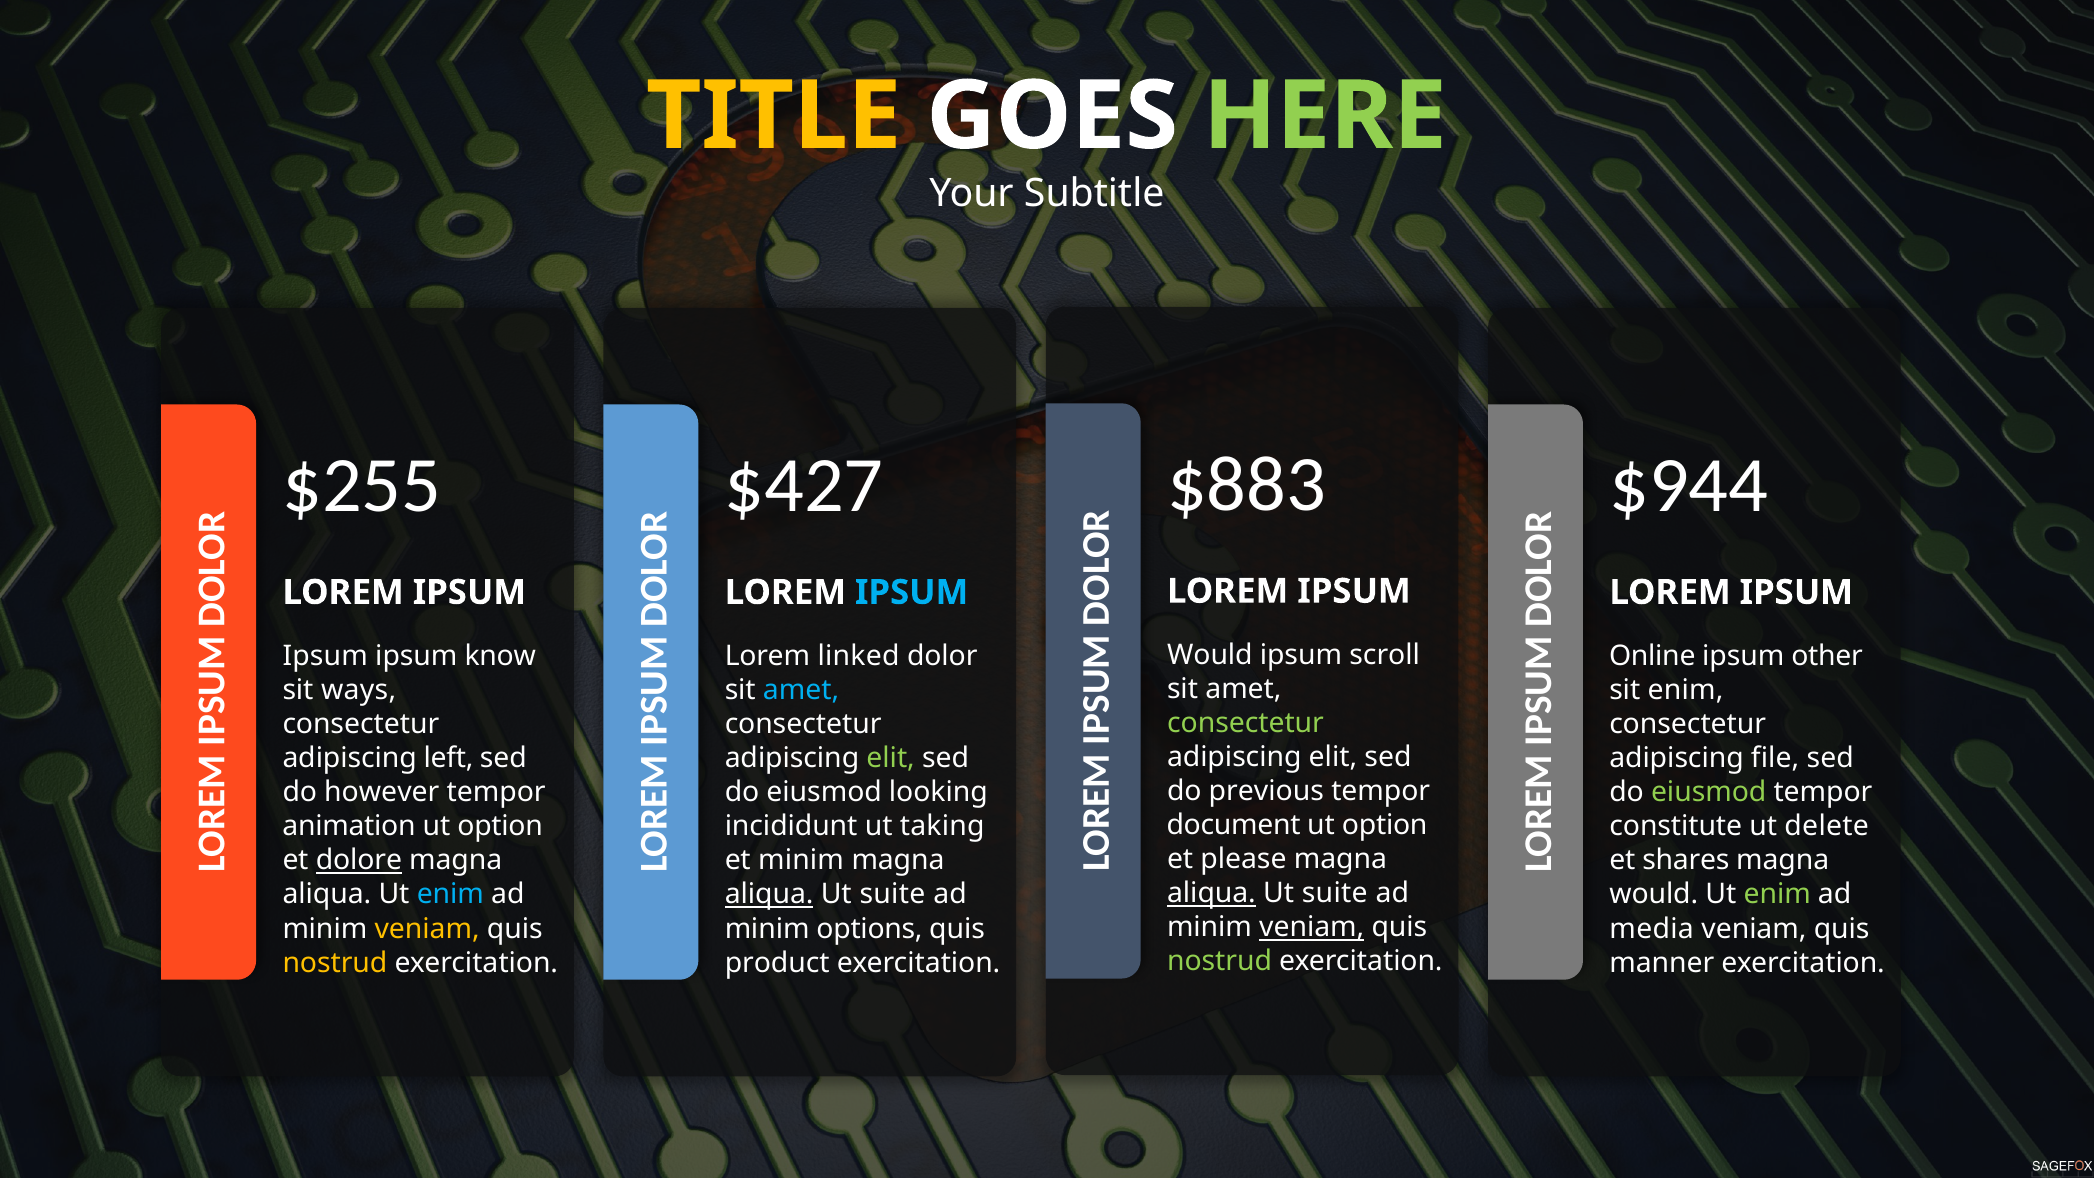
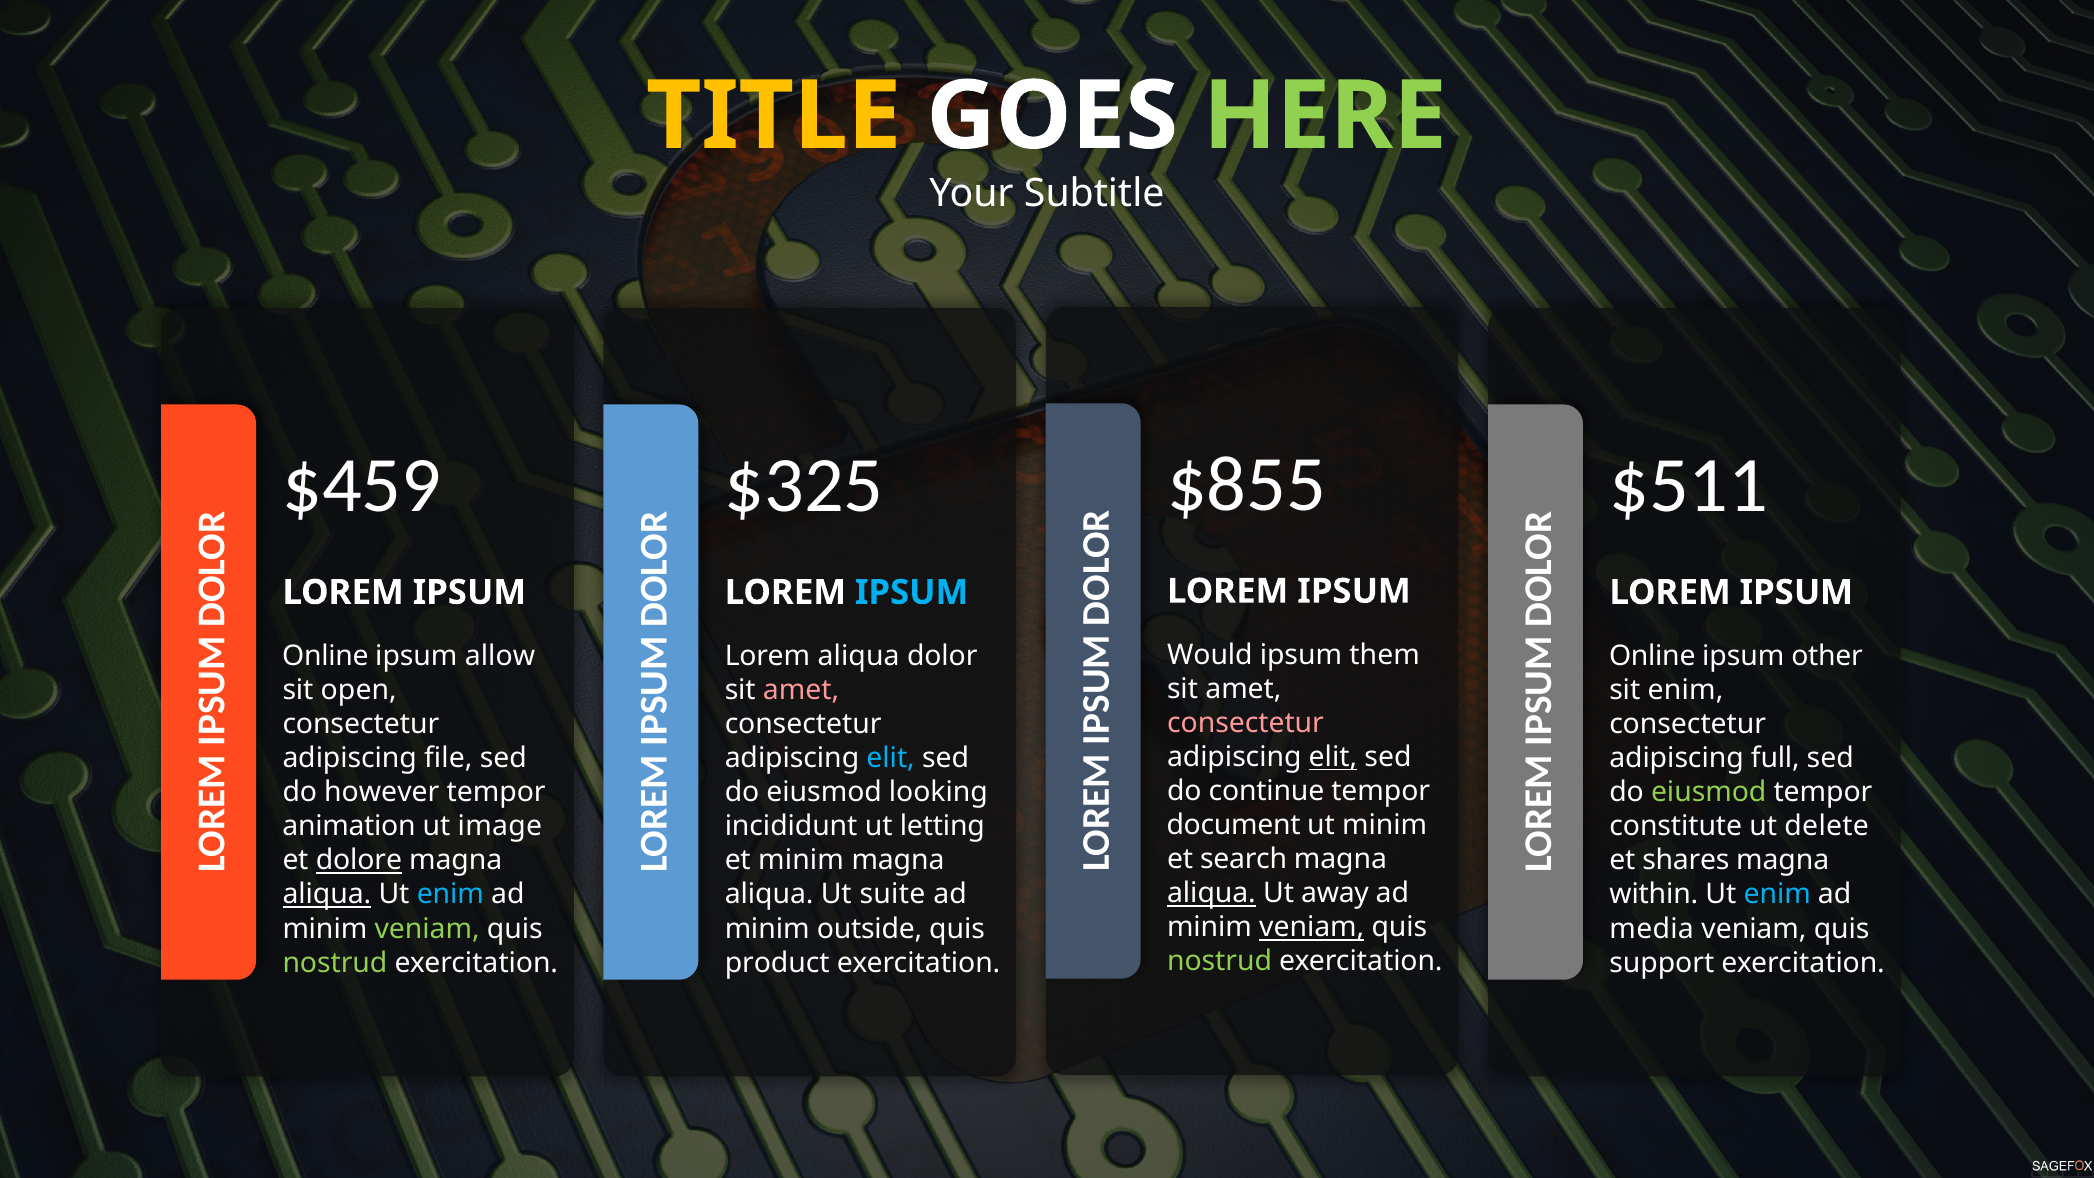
$883: $883 -> $855
$255: $255 -> $459
$427: $427 -> $325
$944: $944 -> $511
scroll: scroll -> them
Ipsum at (325, 656): Ipsum -> Online
know: know -> allow
Lorem linked: linked -> aliqua
ways: ways -> open
amet at (801, 690) colour: light blue -> pink
consectetur at (1246, 723) colour: light green -> pink
elit at (1333, 757) underline: none -> present
left: left -> file
elit at (891, 758) colour: light green -> light blue
file: file -> full
previous: previous -> continue
option at (1385, 825): option -> minim
option at (500, 826): option -> image
taking: taking -> letting
please: please -> search
suite at (1335, 893): suite -> away
aliqua at (327, 895) underline: none -> present
aliqua at (769, 895) underline: present -> none
would at (1654, 895): would -> within
enim at (1777, 895) colour: light green -> light blue
veniam at (427, 929) colour: yellow -> light green
options: options -> outside
nostrud at (335, 963) colour: yellow -> light green
manner: manner -> support
